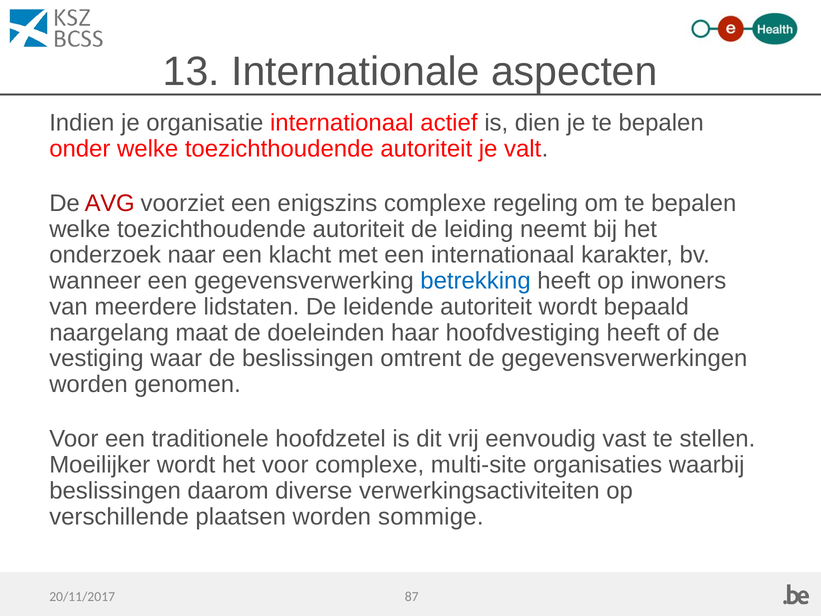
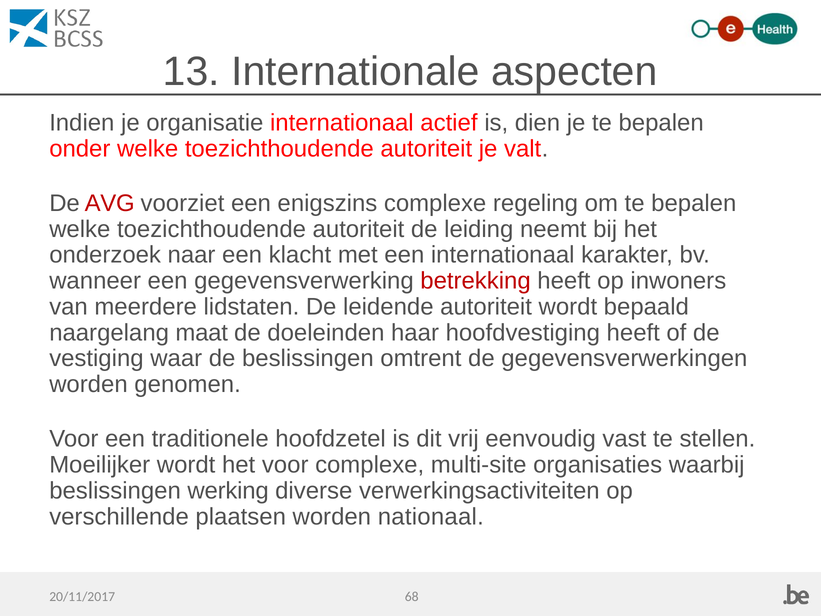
betrekking colour: blue -> red
daarom: daarom -> werking
sommige: sommige -> nationaal
87: 87 -> 68
